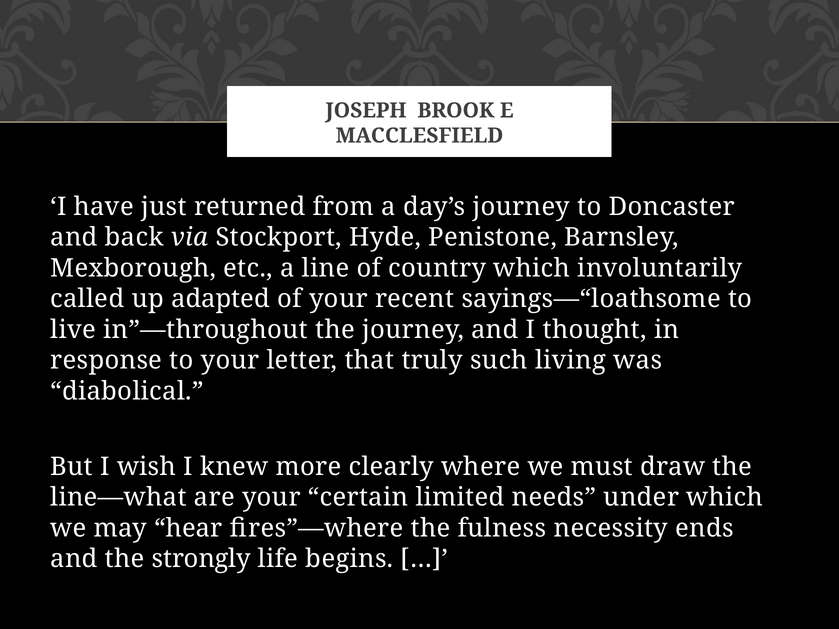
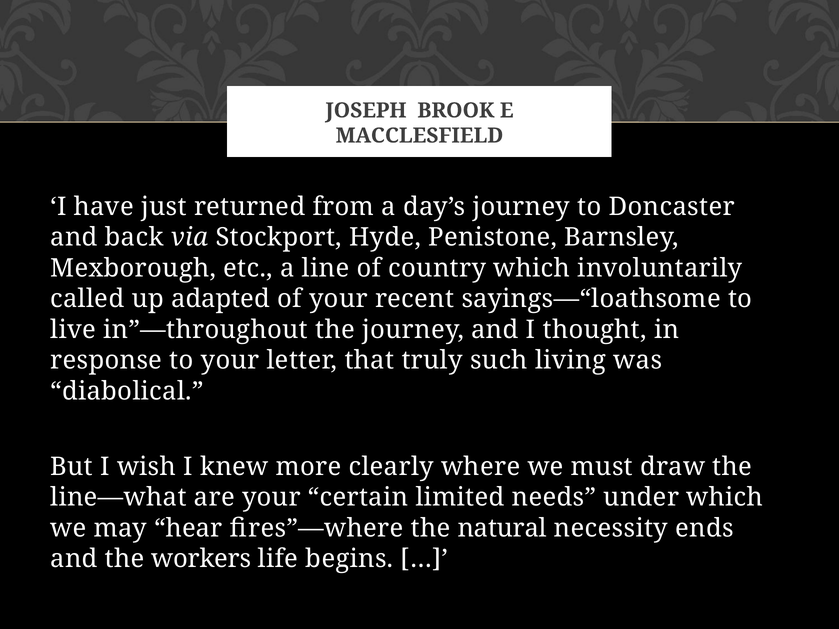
fulness: fulness -> natural
strongly: strongly -> workers
